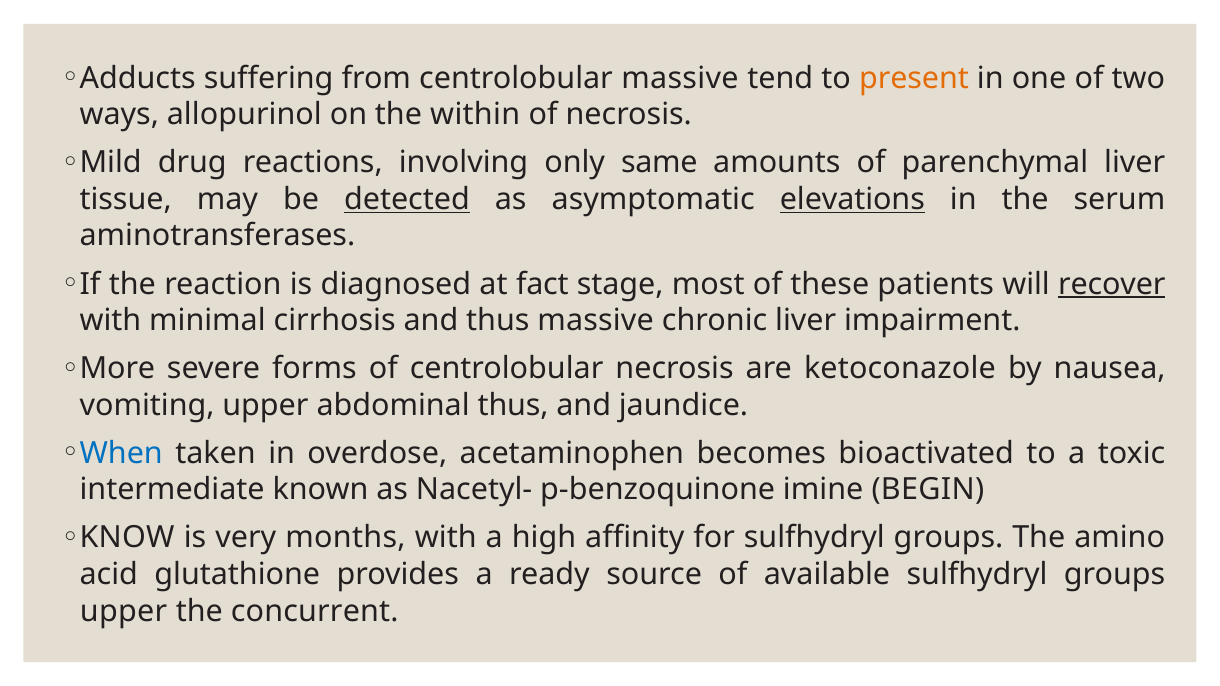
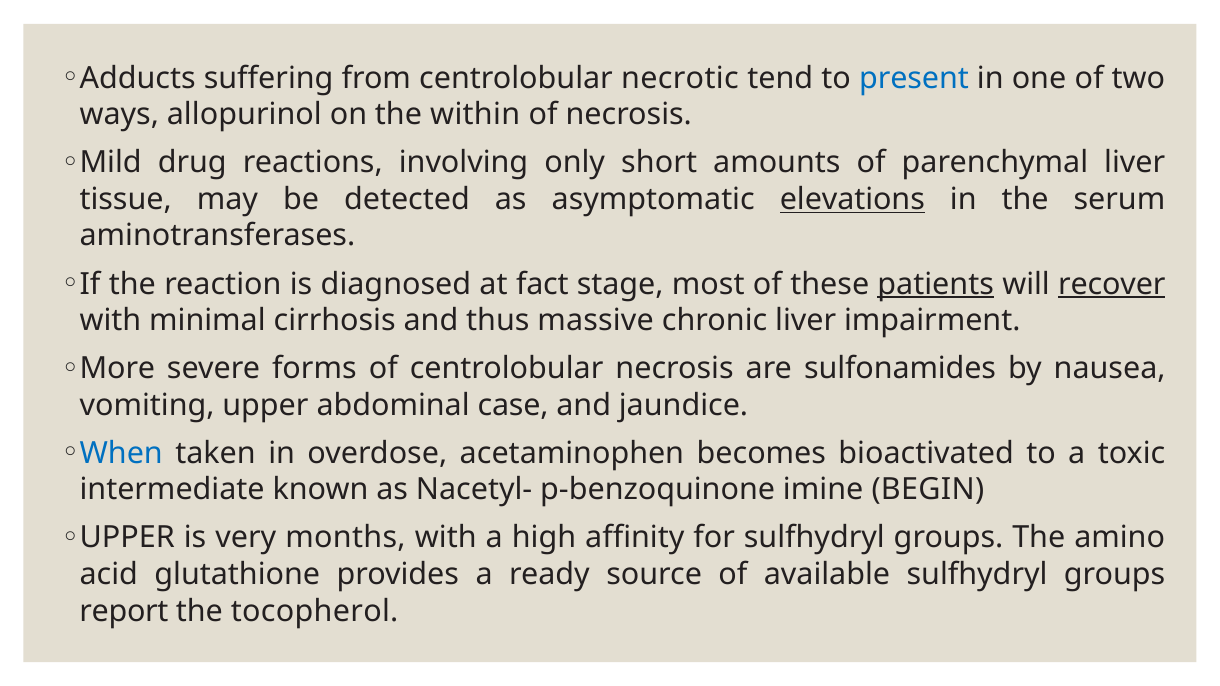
centrolobular massive: massive -> necrotic
present colour: orange -> blue
same: same -> short
detected underline: present -> none
patients underline: none -> present
ketoconazole: ketoconazole -> sulfonamides
abdominal thus: thus -> case
KNOW at (127, 538): KNOW -> UPPER
upper at (124, 611): upper -> report
concurrent: concurrent -> tocopherol
